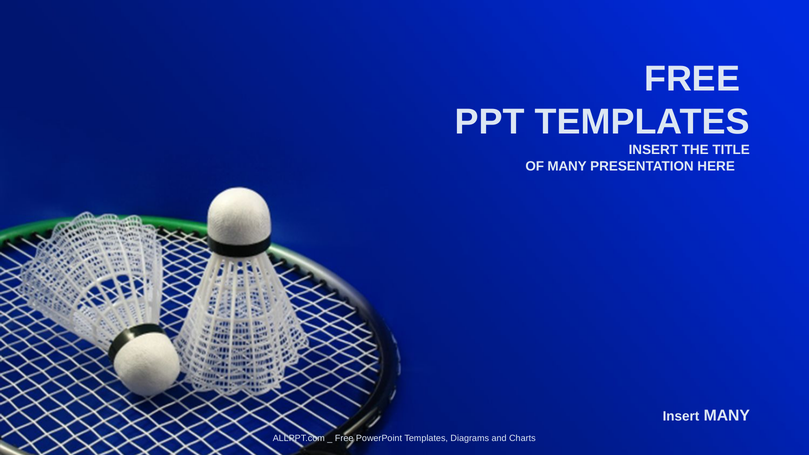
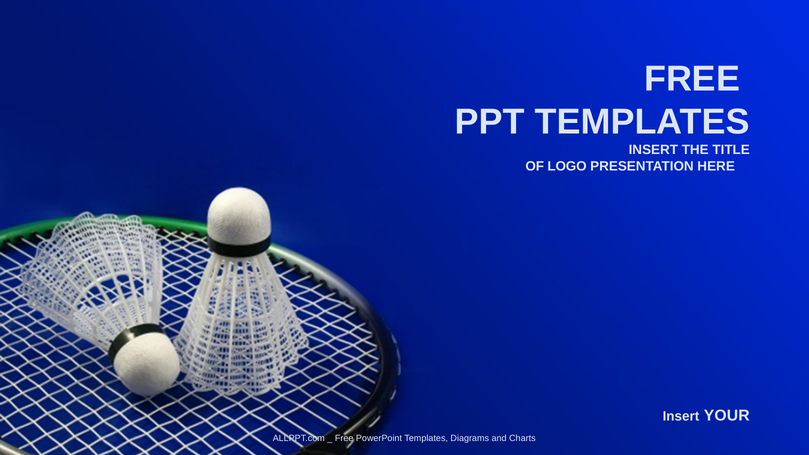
OF MANY: MANY -> LOGO
Insert MANY: MANY -> YOUR
